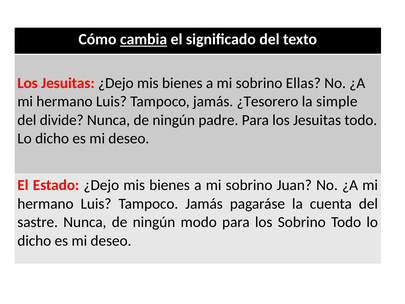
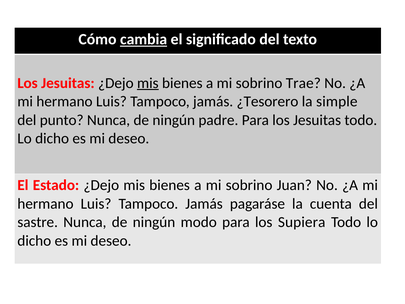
mis at (148, 83) underline: none -> present
Ellas: Ellas -> Trae
divide: divide -> punto
los Sobrino: Sobrino -> Supiera
